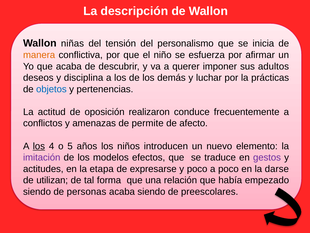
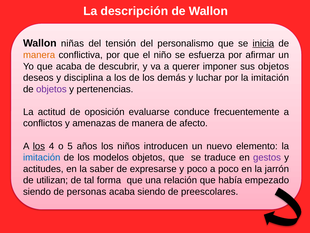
inicia underline: none -> present
sus adultos: adultos -> objetos
por la prácticas: prácticas -> imitación
objetos at (51, 89) colour: blue -> purple
realizaron: realizaron -> evaluarse
amenazas de permite: permite -> manera
imitación at (42, 157) colour: purple -> blue
modelos efectos: efectos -> objetos
etapa: etapa -> saber
darse: darse -> jarrón
